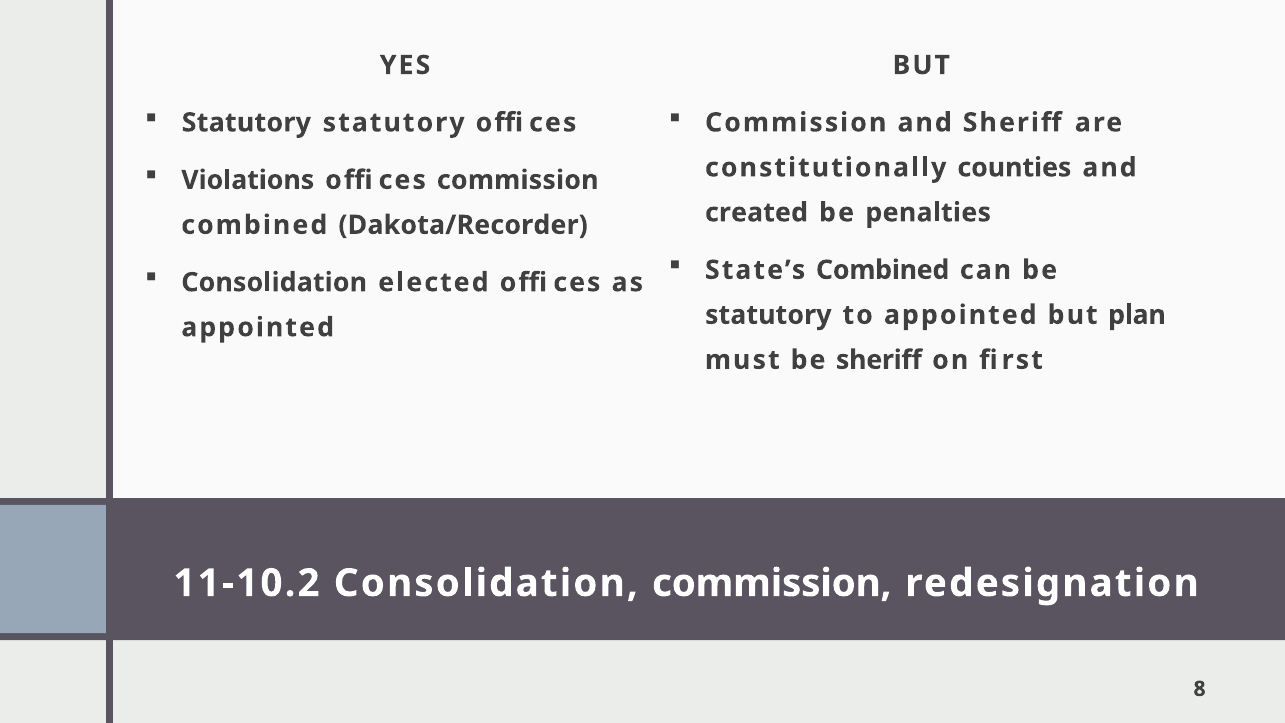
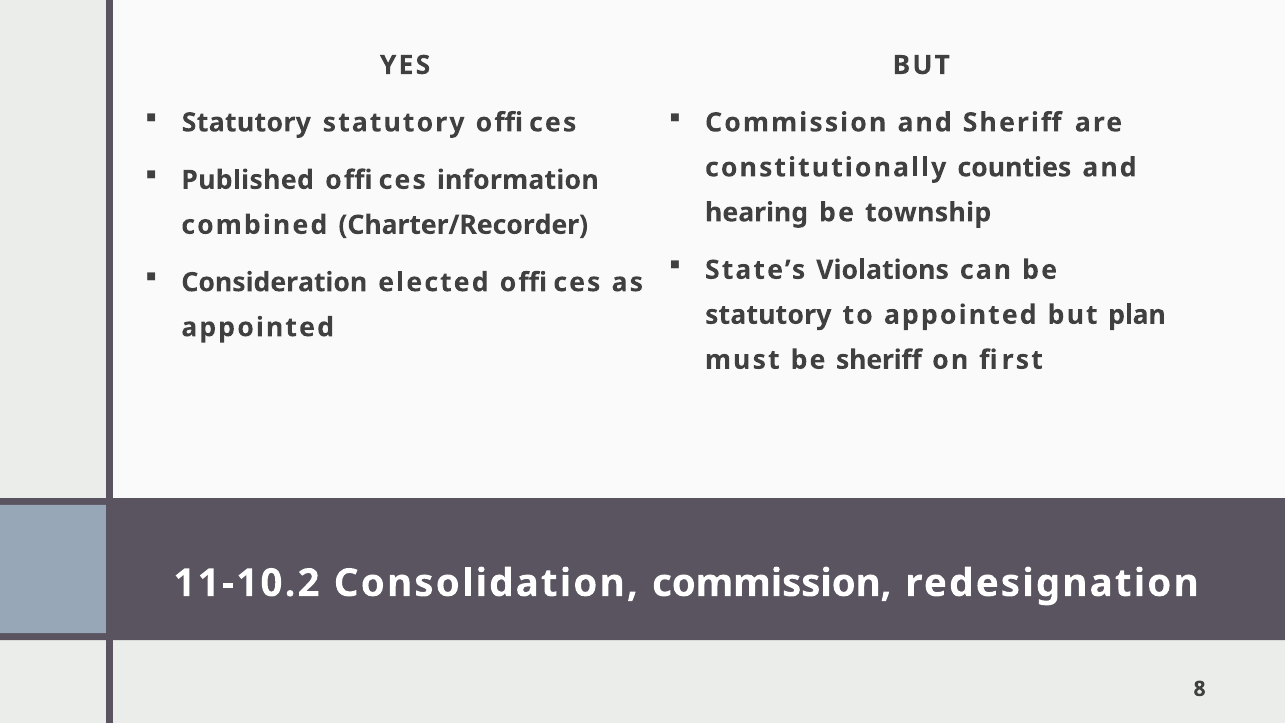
Violations: Violations -> Published
offices commission: commission -> information
created: created -> hearing
penalties: penalties -> township
Dakota/Recorder: Dakota/Recorder -> Charter/Recorder
State’s Combined: Combined -> Violations
Consolidation at (274, 282): Consolidation -> Consideration
